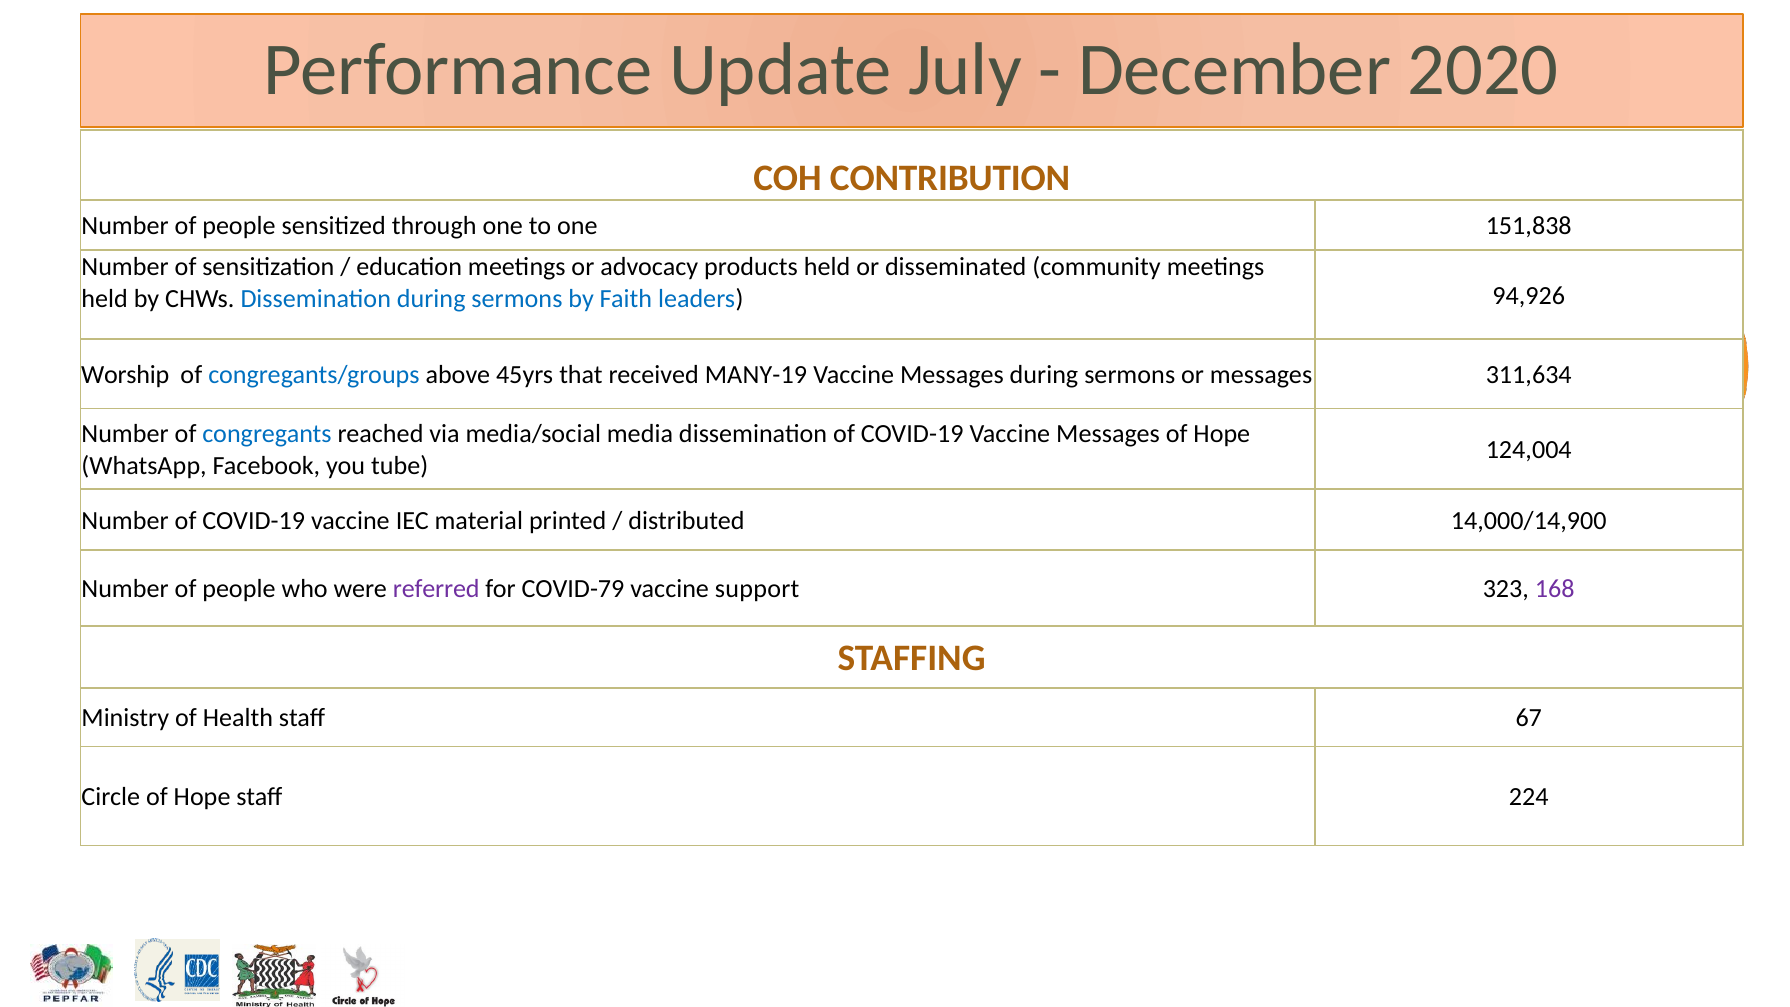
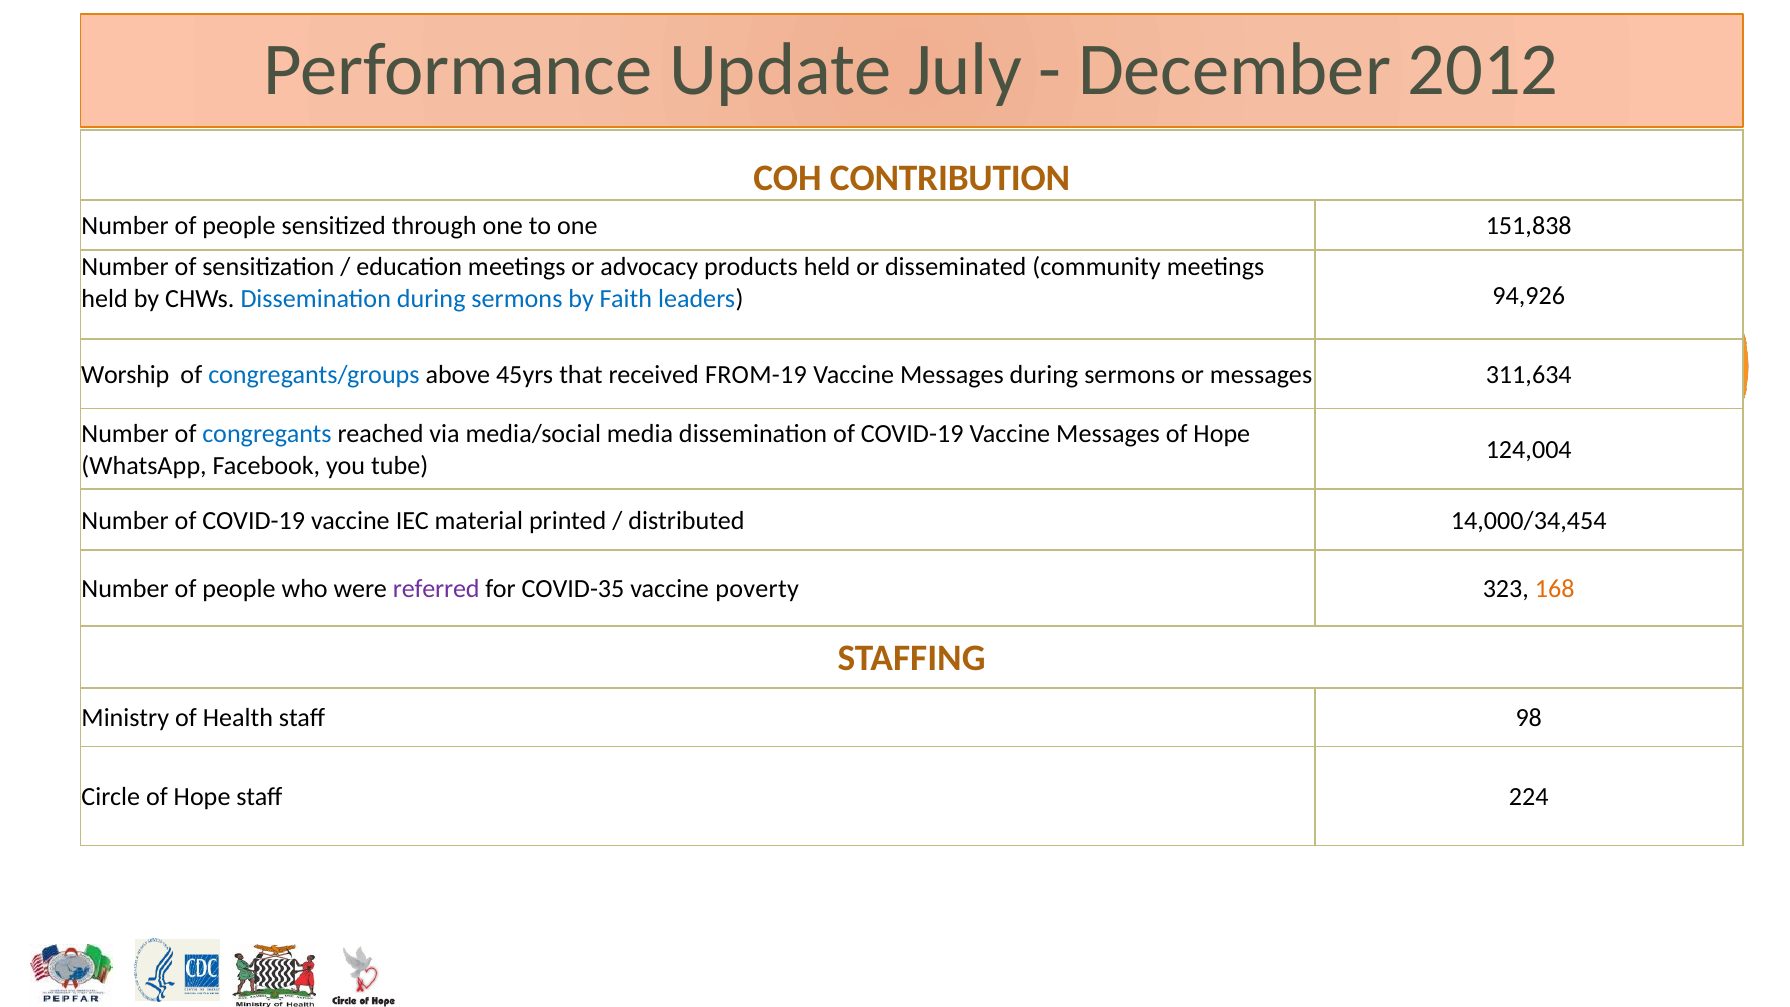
2020: 2020 -> 2012
MANY-19: MANY-19 -> FROM-19
14,000/14,900: 14,000/14,900 -> 14,000/34,454
COVID-79: COVID-79 -> COVID-35
support: support -> poverty
168 colour: purple -> orange
67: 67 -> 98
